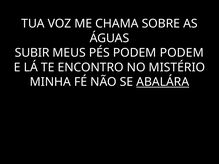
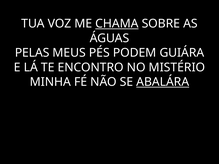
CHAMA underline: none -> present
SUBIR: SUBIR -> PELAS
PODEM PODEM: PODEM -> GUIÁRA
